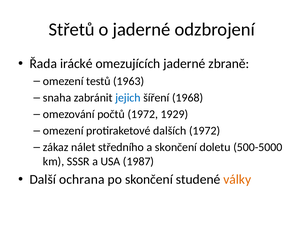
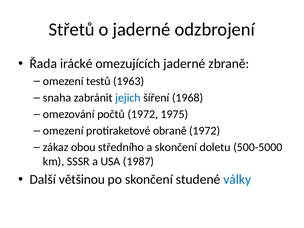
1929: 1929 -> 1975
dalších: dalších -> obraně
nálet: nálet -> obou
ochrana: ochrana -> většinou
války colour: orange -> blue
